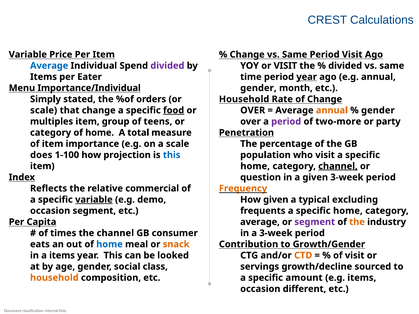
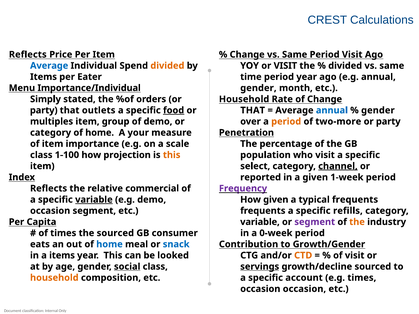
Variable at (28, 55): Variable -> Reflects
divided at (167, 66) colour: purple -> orange
year at (307, 77) underline: present -> none
scale at (44, 110): scale -> party
that change: change -> outlets
OVER at (253, 110): OVER -> THAT
annual at (332, 110) colour: orange -> blue
of teens: teens -> demo
period at (286, 122) colour: purple -> orange
total: total -> your
does at (41, 155): does -> class
this at (172, 155) colour: blue -> orange
home at (255, 166): home -> select
question: question -> reported
given 3-week: 3-week -> 1-week
Frequency colour: orange -> purple
typical excluding: excluding -> frequents
frequents a specific home: home -> refills
average at (260, 222): average -> variable
the channel: channel -> sourced
a 3-week: 3-week -> 0-week
snack colour: orange -> blue
social underline: none -> present
servings underline: none -> present
amount: amount -> account
e.g items: items -> times
occasion different: different -> occasion
